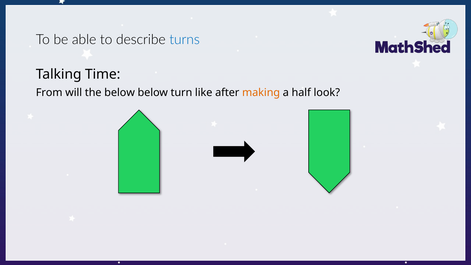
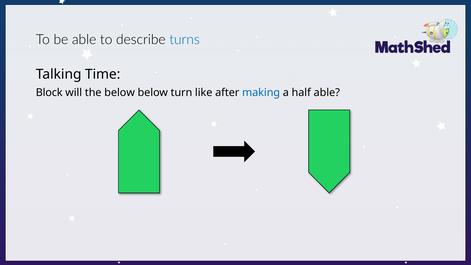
From: From -> Block
making colour: orange -> blue
half look: look -> able
